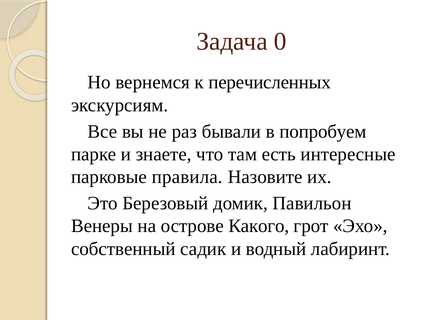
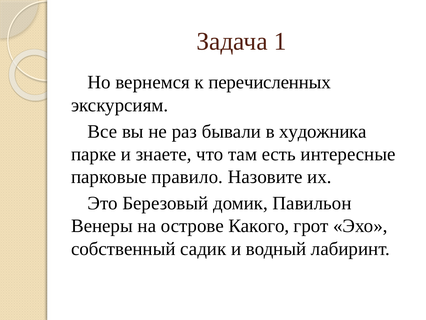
0: 0 -> 1
попробуем: попробуем -> художника
правила: правила -> правило
